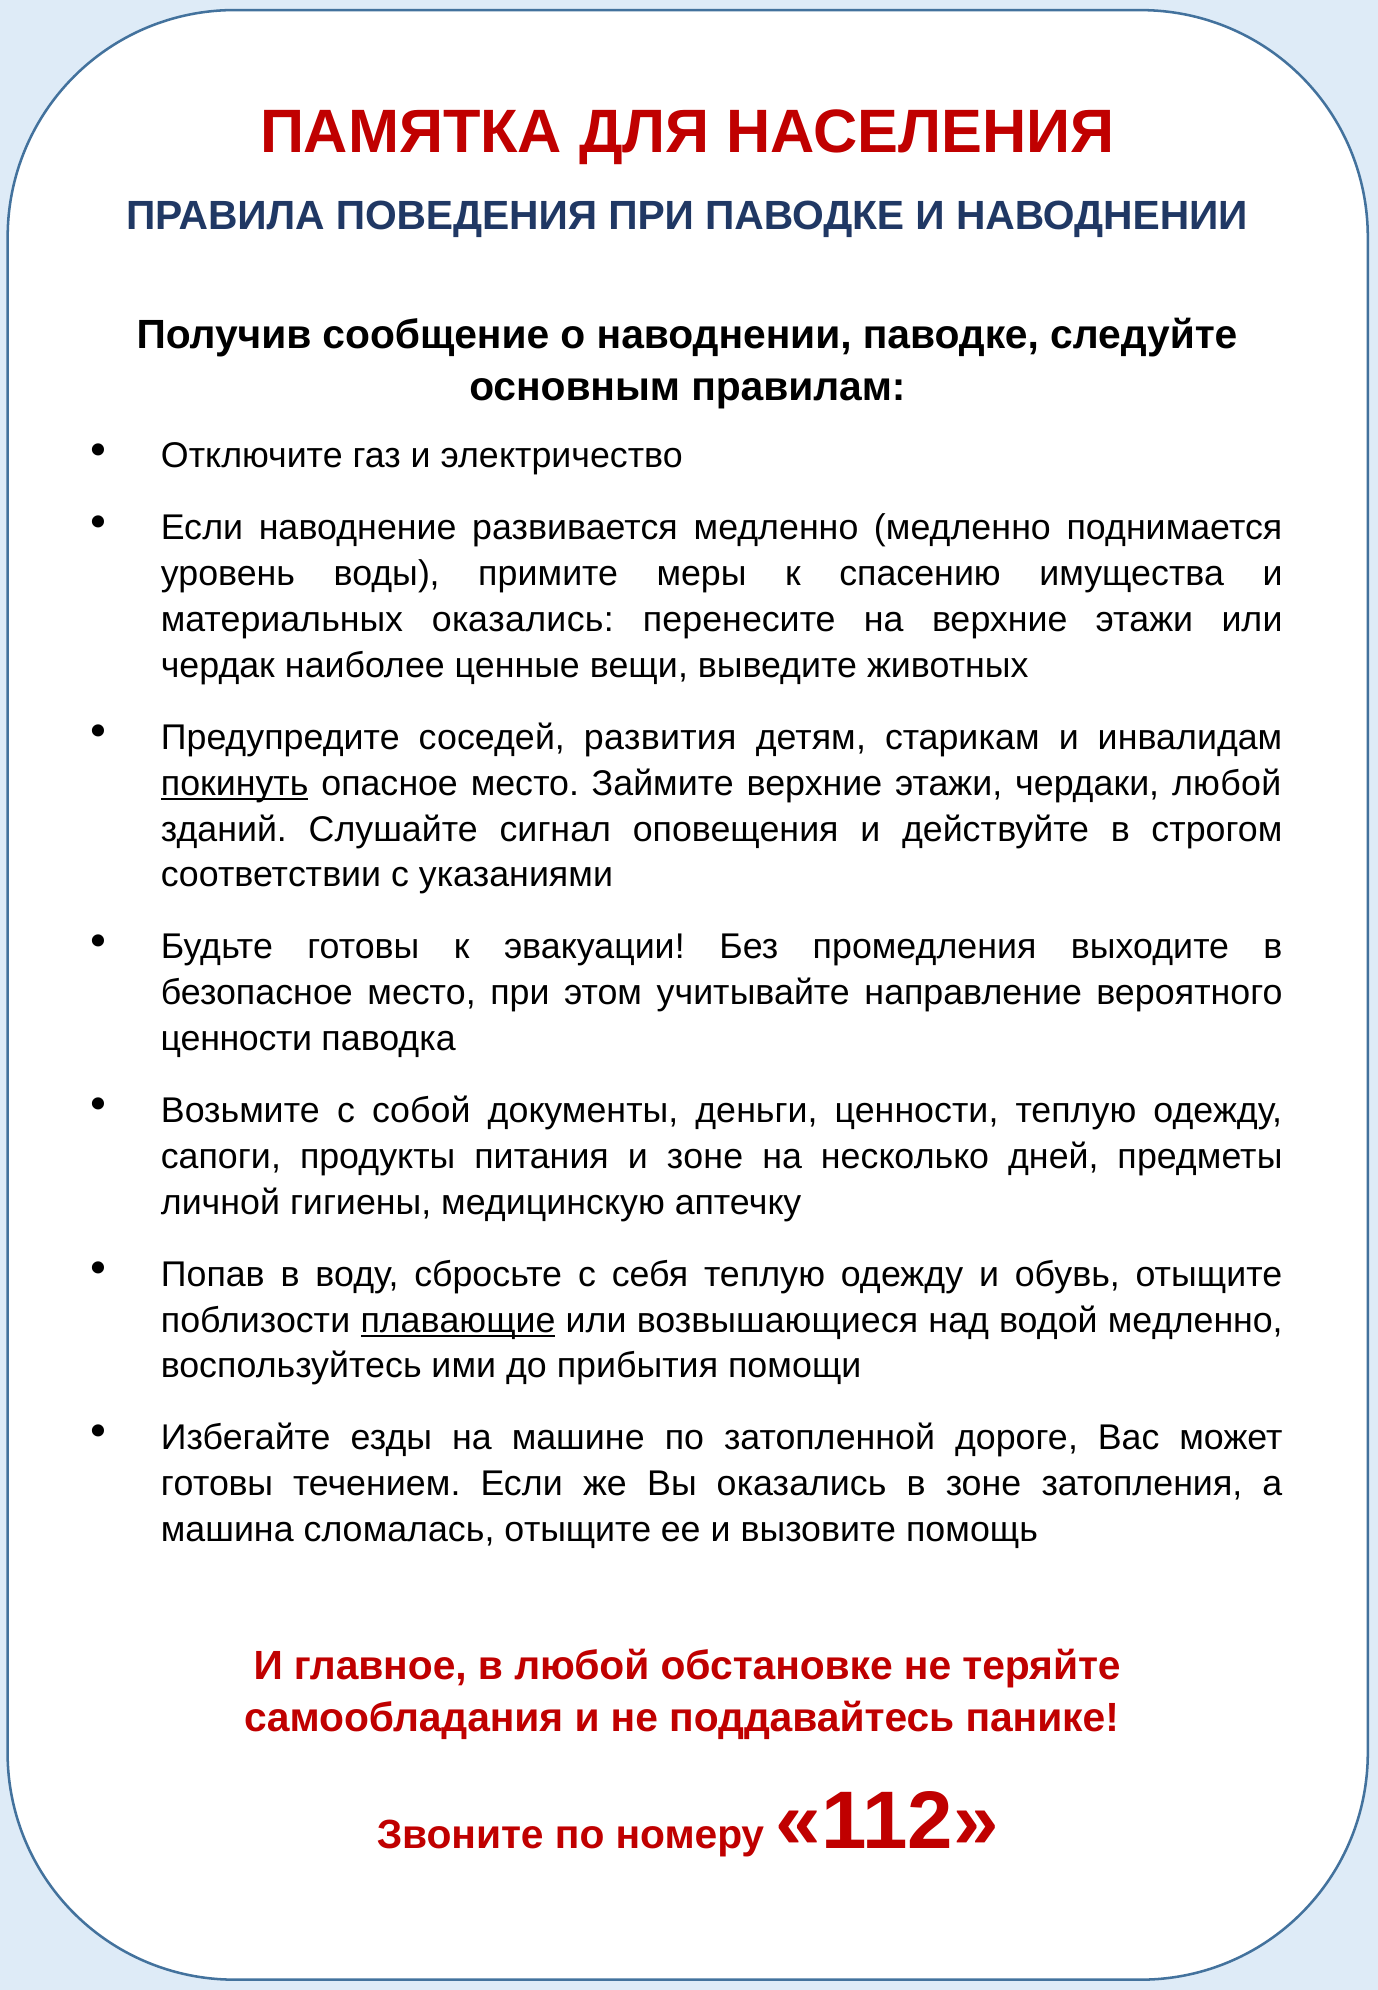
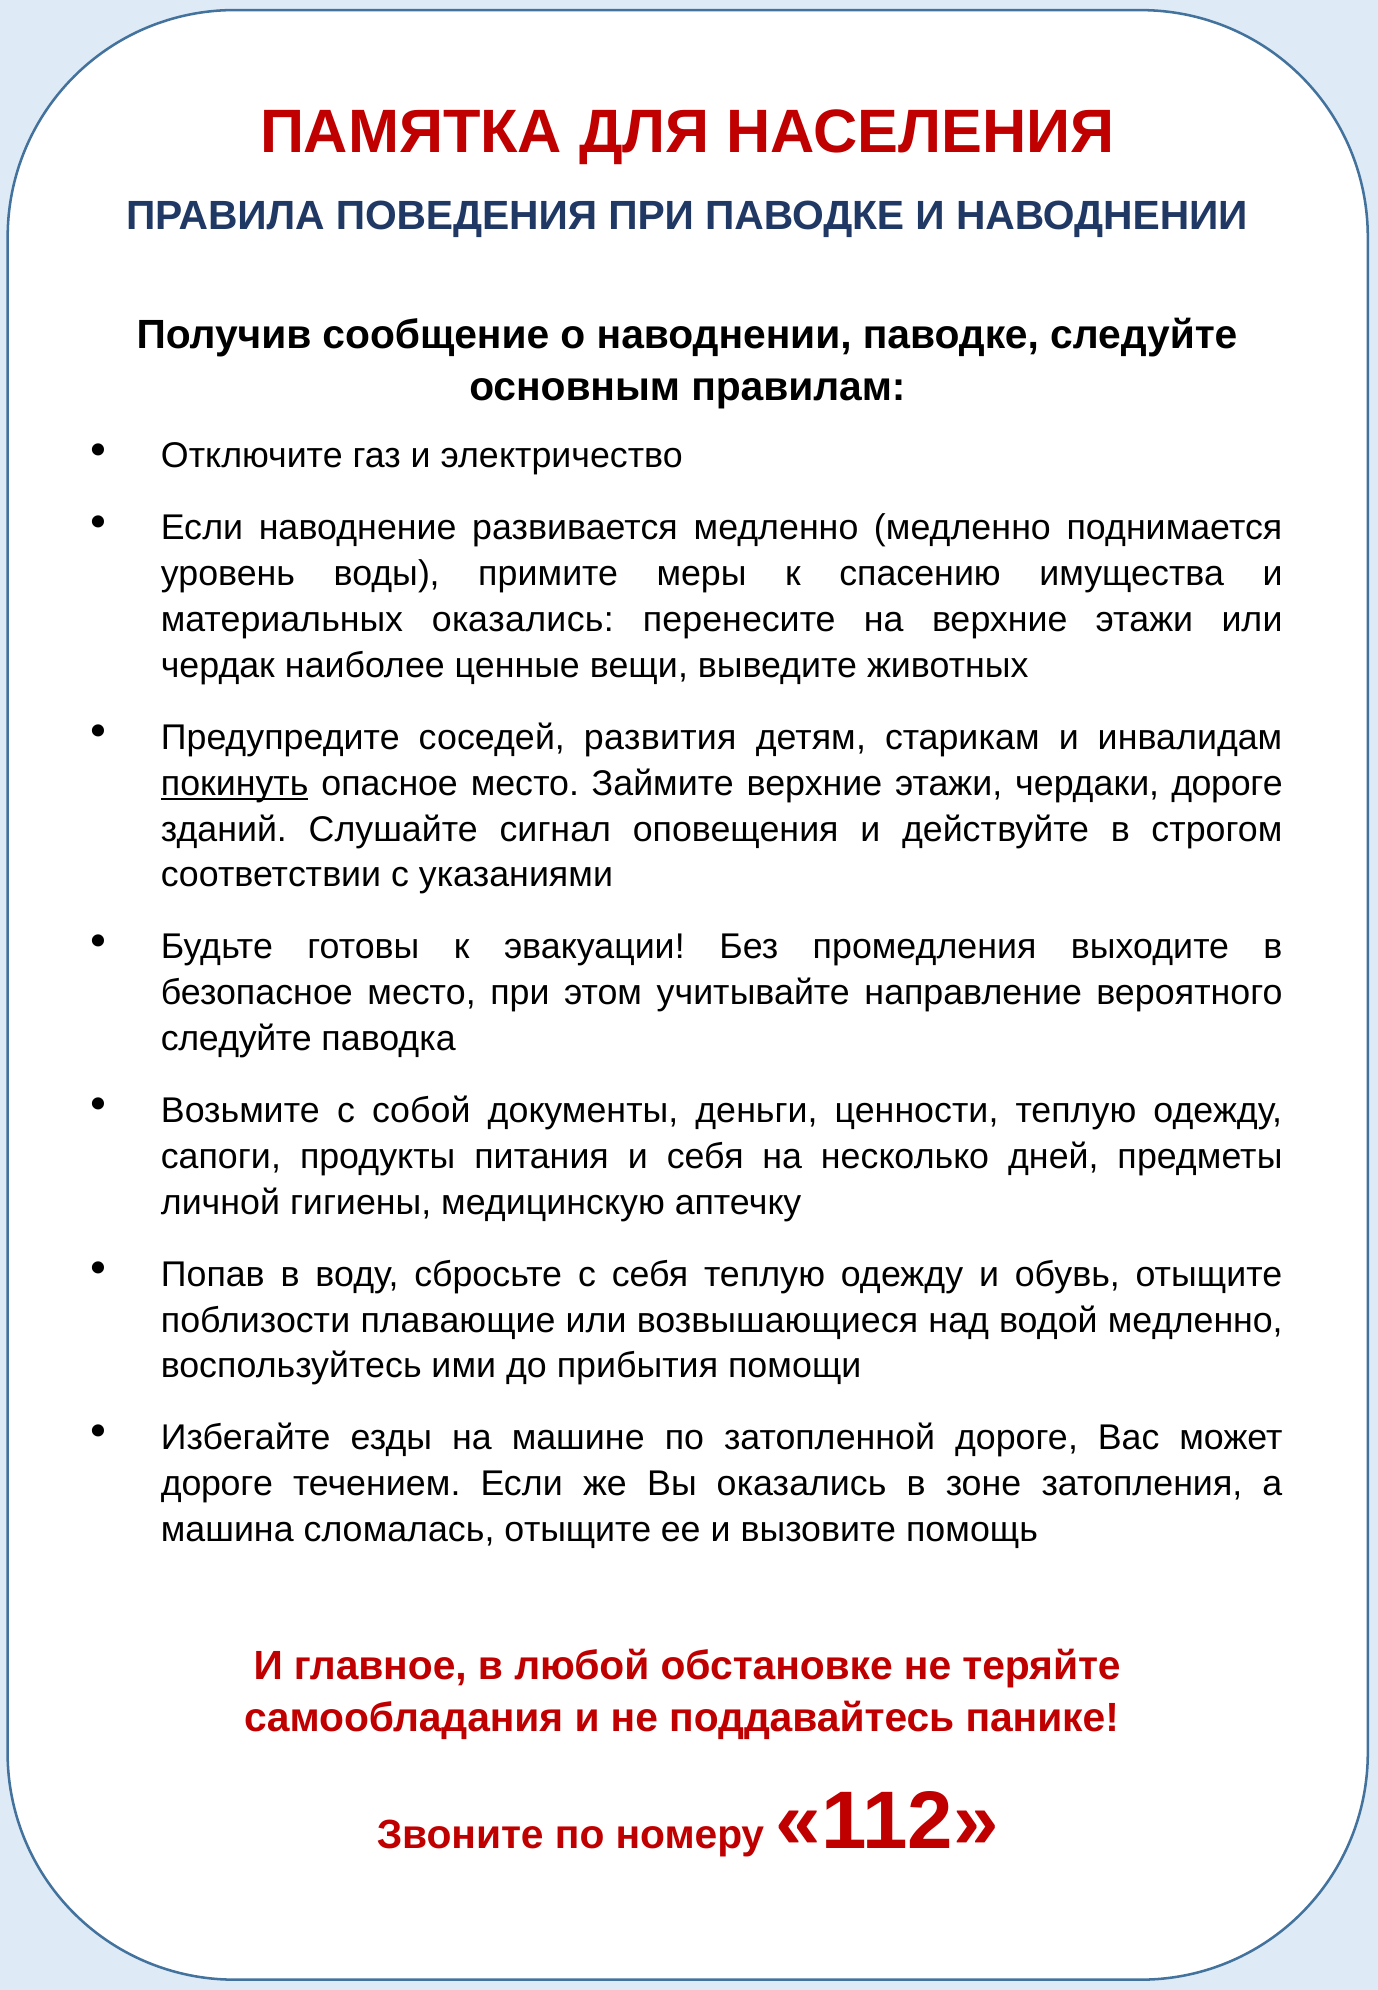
чердаки любой: любой -> дороге
ценности at (236, 1039): ценности -> следуйте
и зоне: зоне -> себя
плавающие underline: present -> none
готовы at (217, 1484): готовы -> дороге
